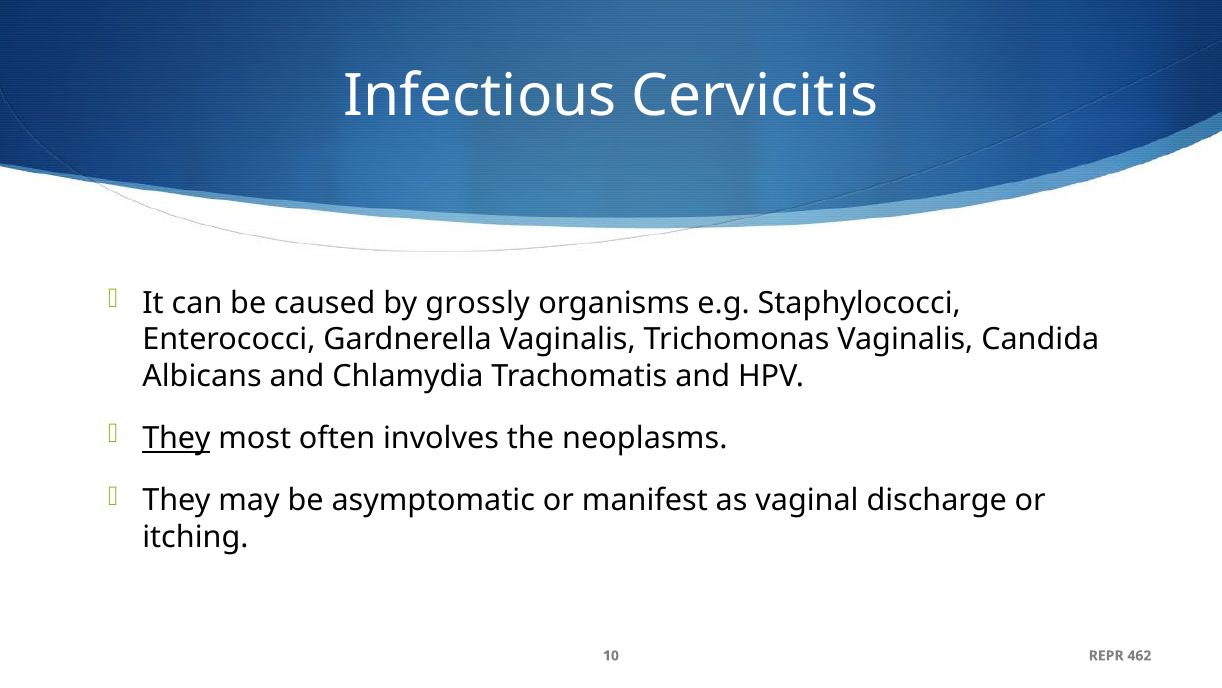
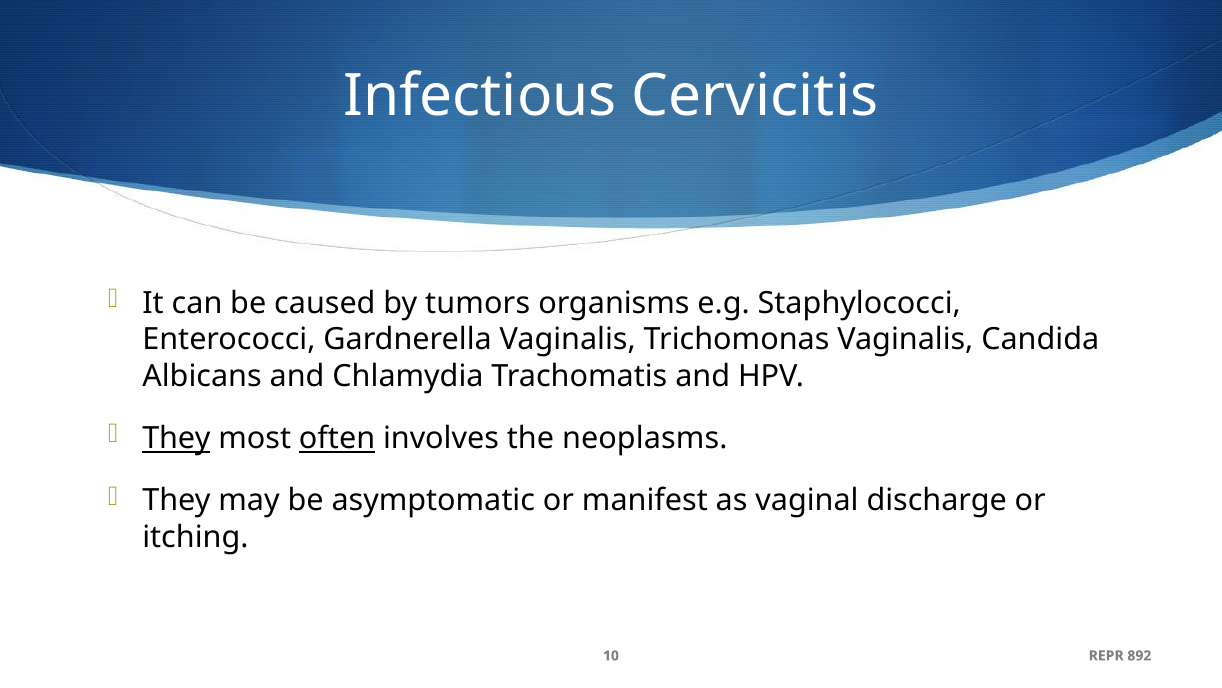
grossly: grossly -> tumors
often underline: none -> present
462: 462 -> 892
